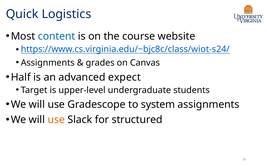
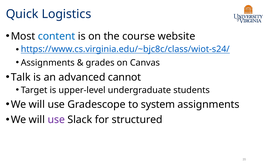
Half: Half -> Talk
expect: expect -> cannot
use at (56, 120) colour: orange -> purple
